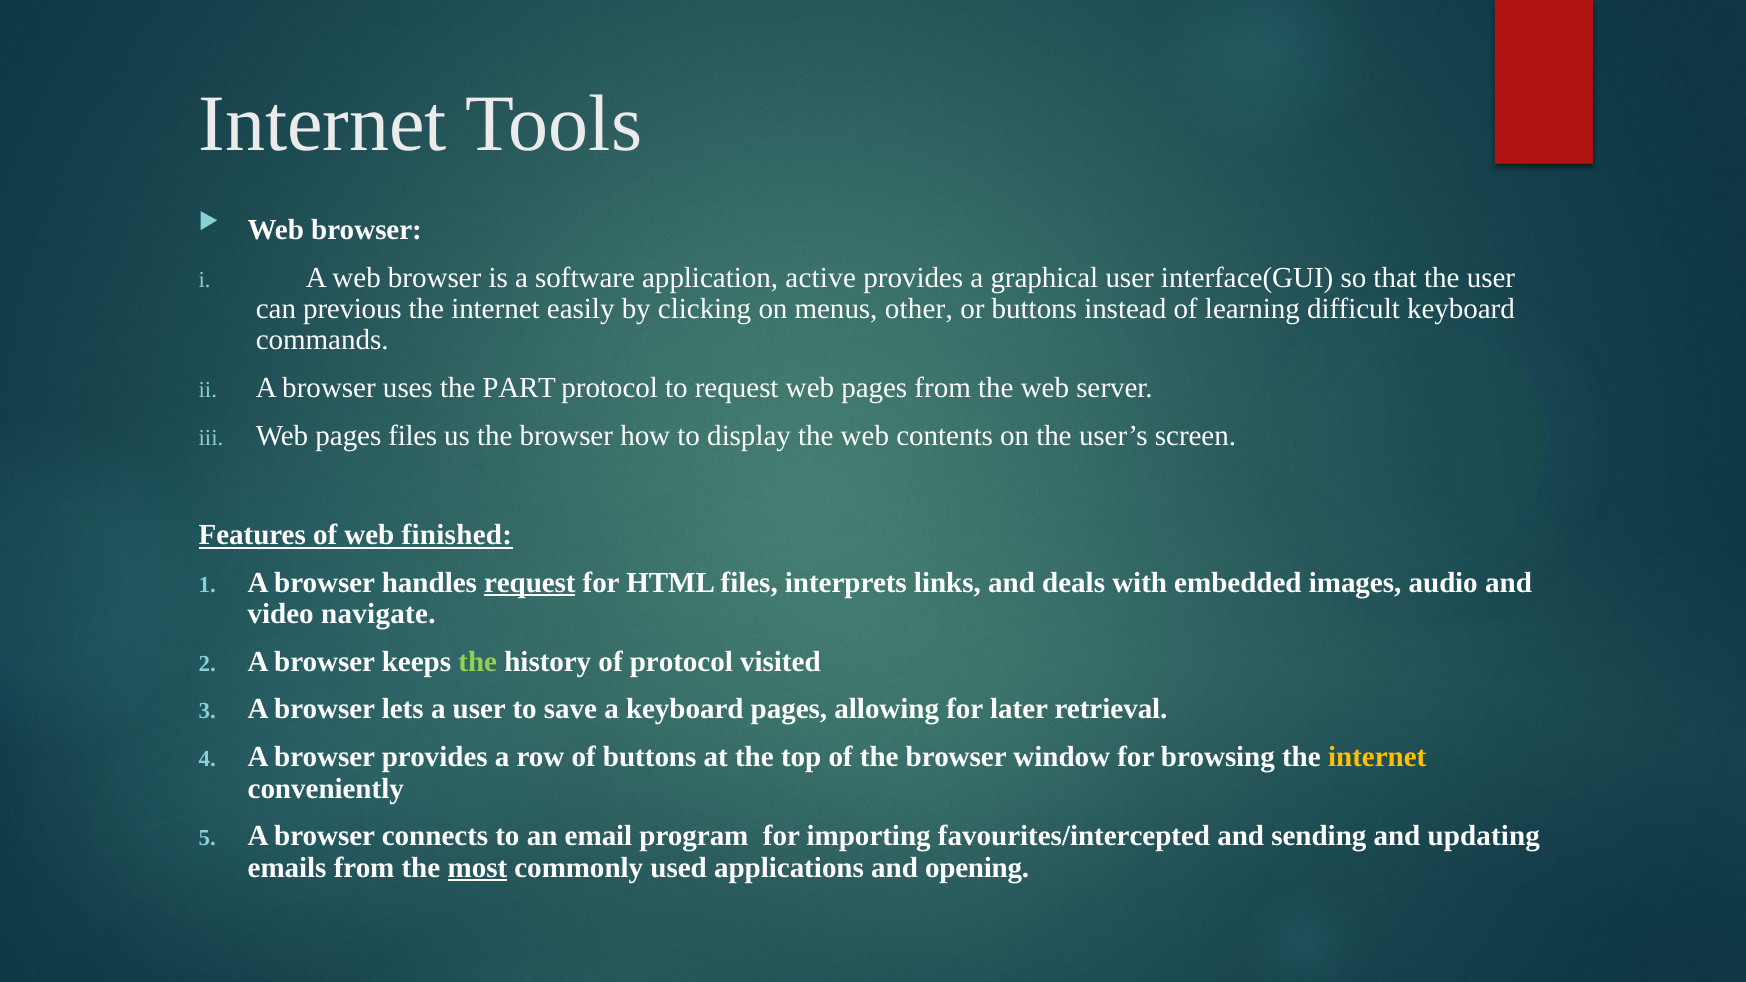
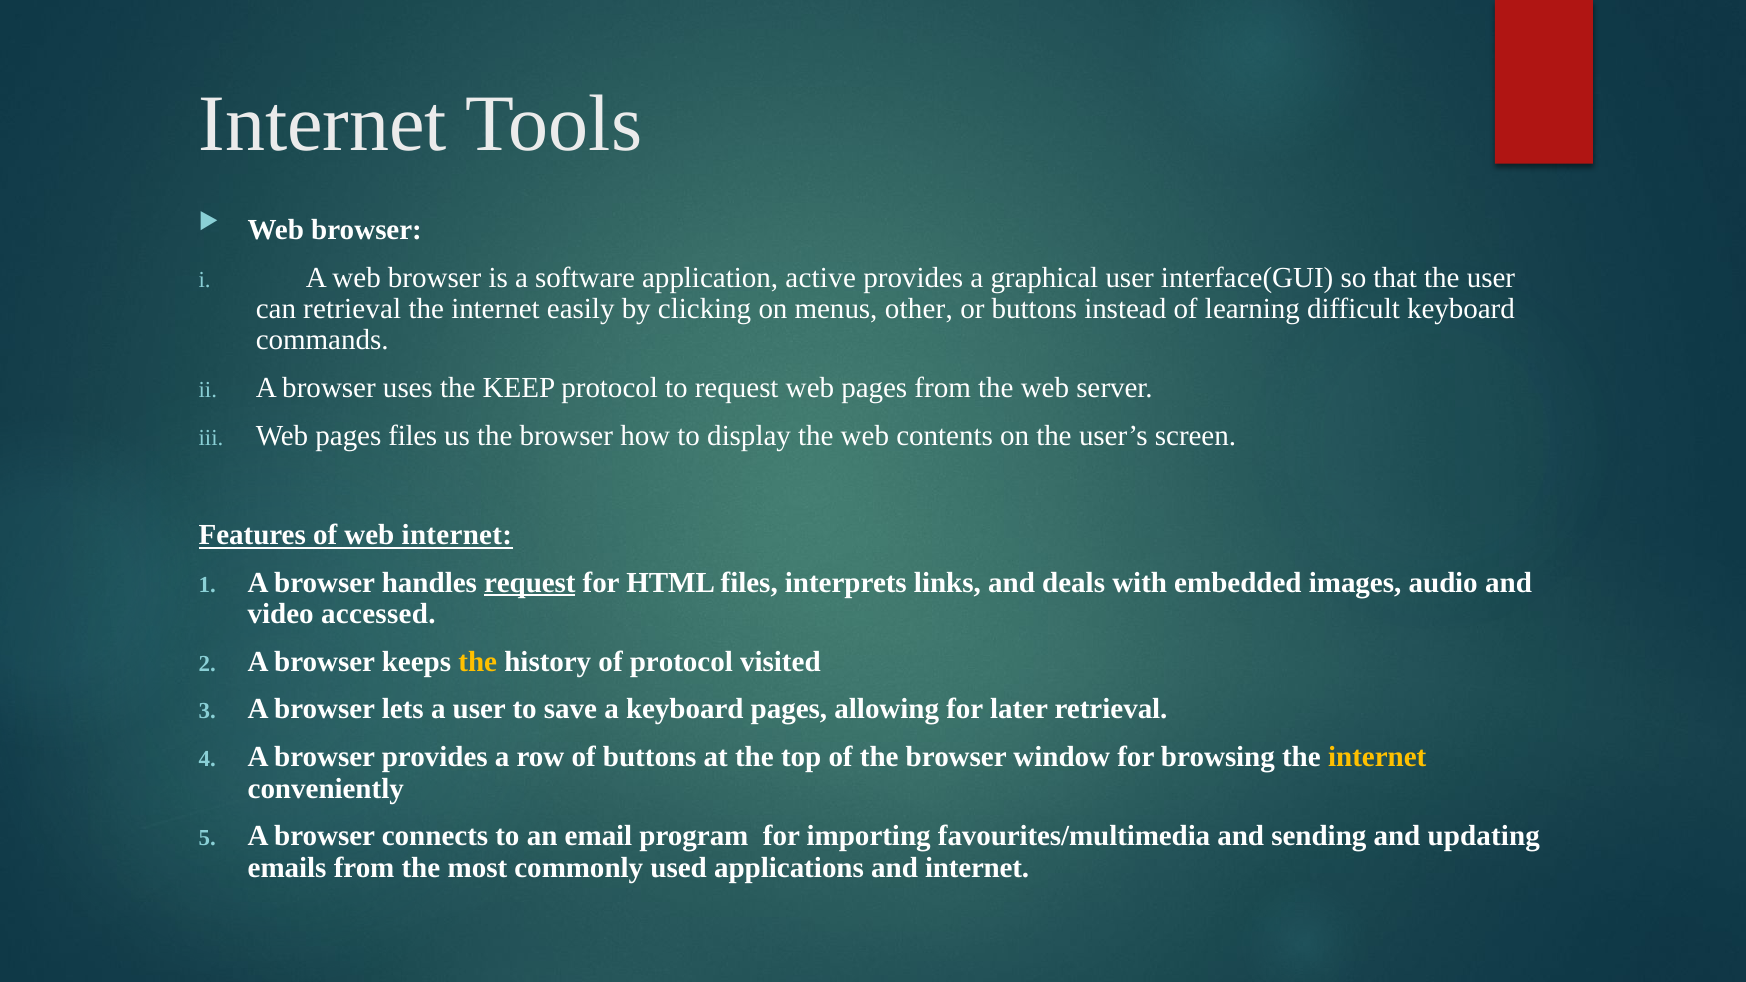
can previous: previous -> retrieval
PART: PART -> KEEP
web finished: finished -> internet
navigate: navigate -> accessed
the at (478, 662) colour: light green -> yellow
favourites/intercepted: favourites/intercepted -> favourites/multimedia
most underline: present -> none
and opening: opening -> internet
